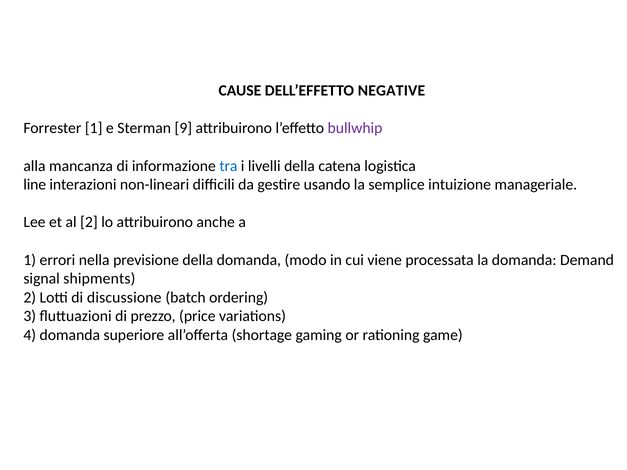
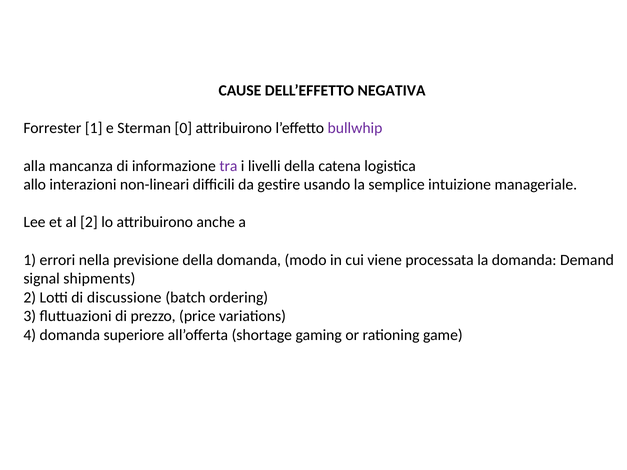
NEGATIVE: NEGATIVE -> NEGATIVA
9: 9 -> 0
tra colour: blue -> purple
line: line -> allo
